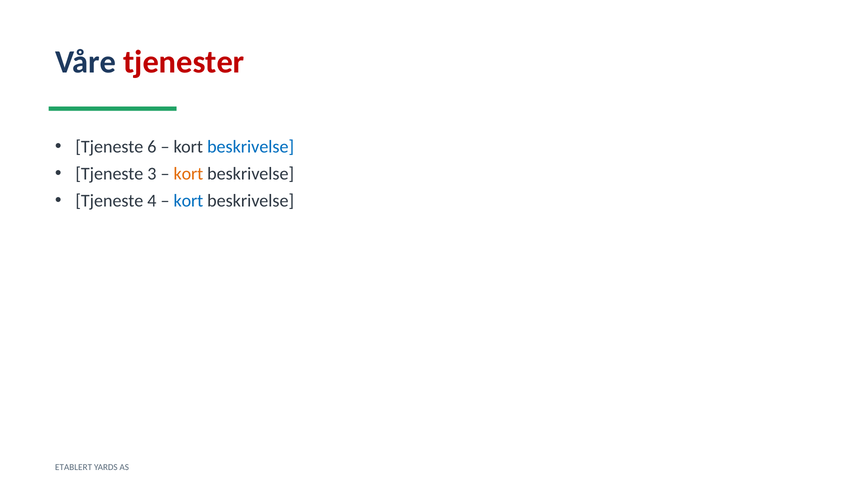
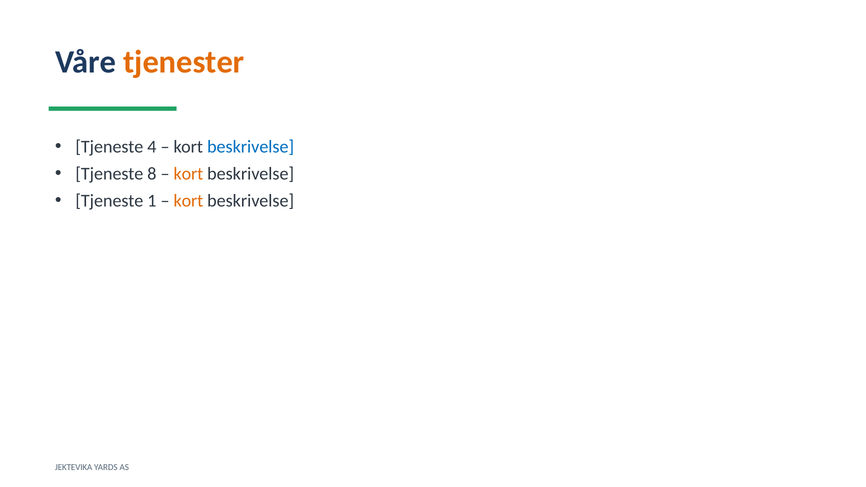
tjenester colour: red -> orange
6: 6 -> 4
3: 3 -> 8
4: 4 -> 1
kort at (188, 201) colour: blue -> orange
ETABLERT: ETABLERT -> JEKTEVIKA
